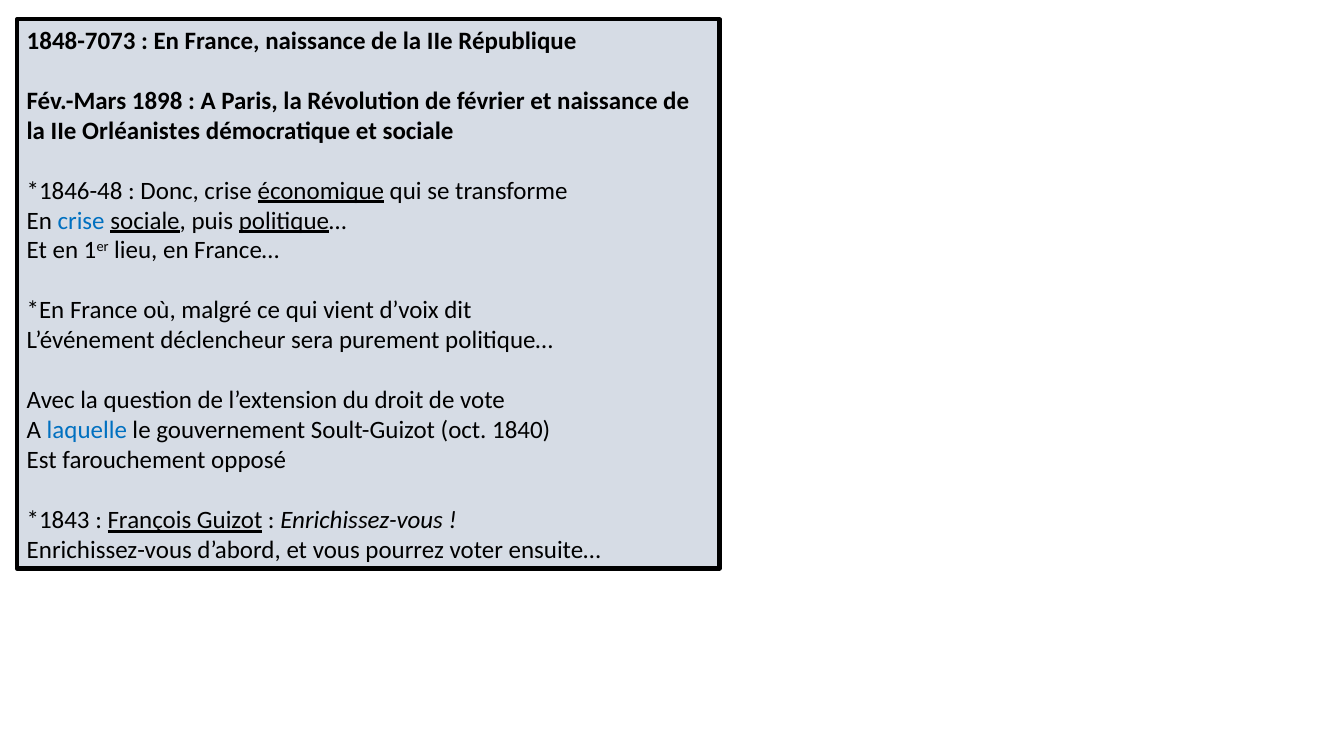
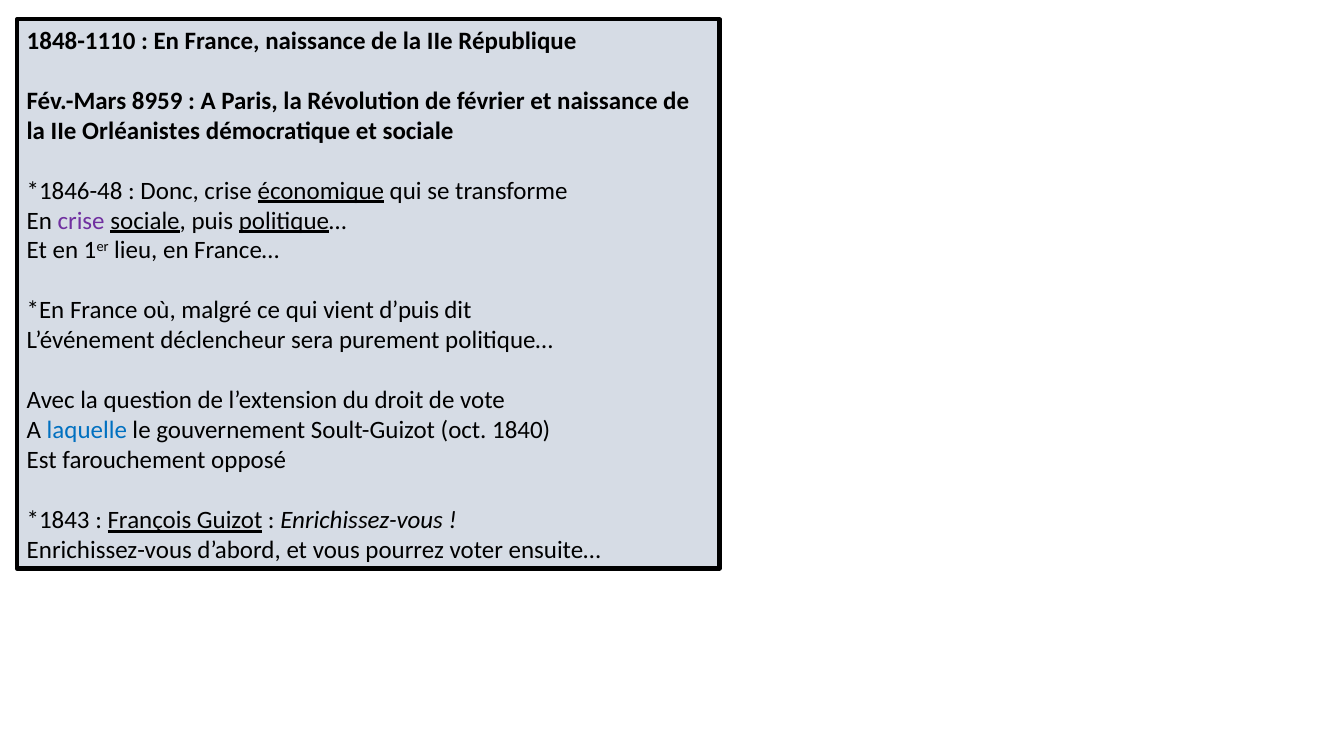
1848-7073: 1848-7073 -> 1848-1110
1898: 1898 -> 8959
crise at (81, 221) colour: blue -> purple
d’voix: d’voix -> d’puis
